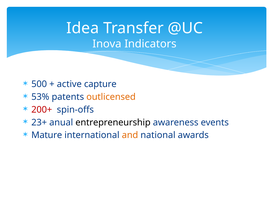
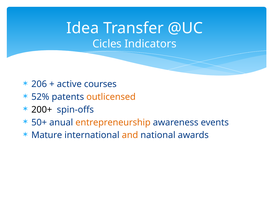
Inova: Inova -> Cicles
500: 500 -> 206
capture: capture -> courses
53%: 53% -> 52%
200+ colour: red -> black
23+: 23+ -> 50+
entrepreneurship colour: black -> orange
